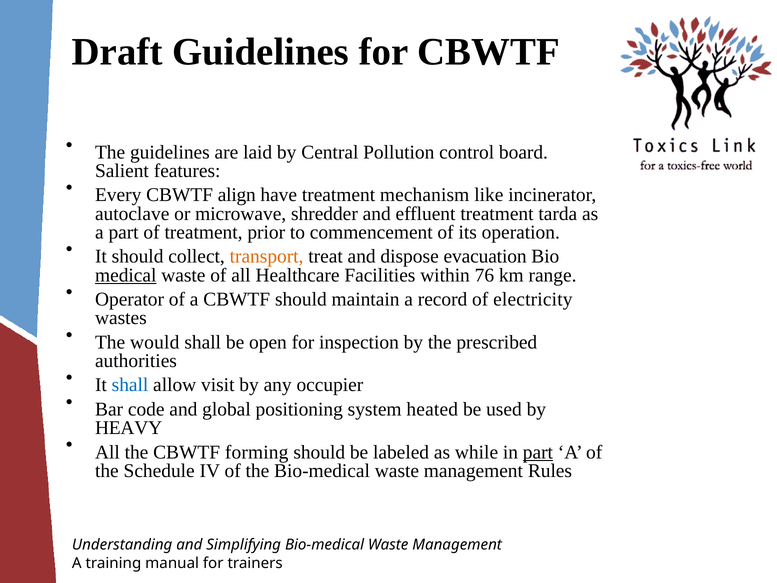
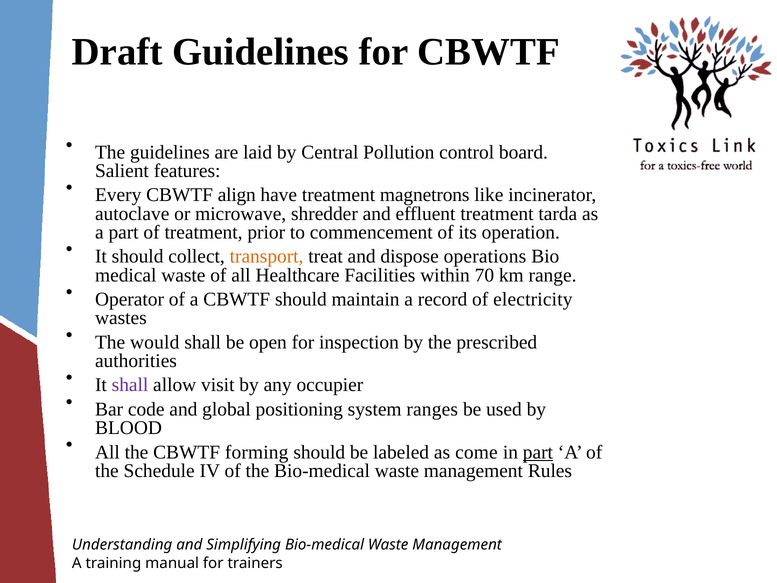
mechanism: mechanism -> magnetrons
evacuation: evacuation -> operations
medical underline: present -> none
76: 76 -> 70
shall at (130, 385) colour: blue -> purple
heated: heated -> ranges
HEAVY: HEAVY -> BLOOD
while: while -> come
